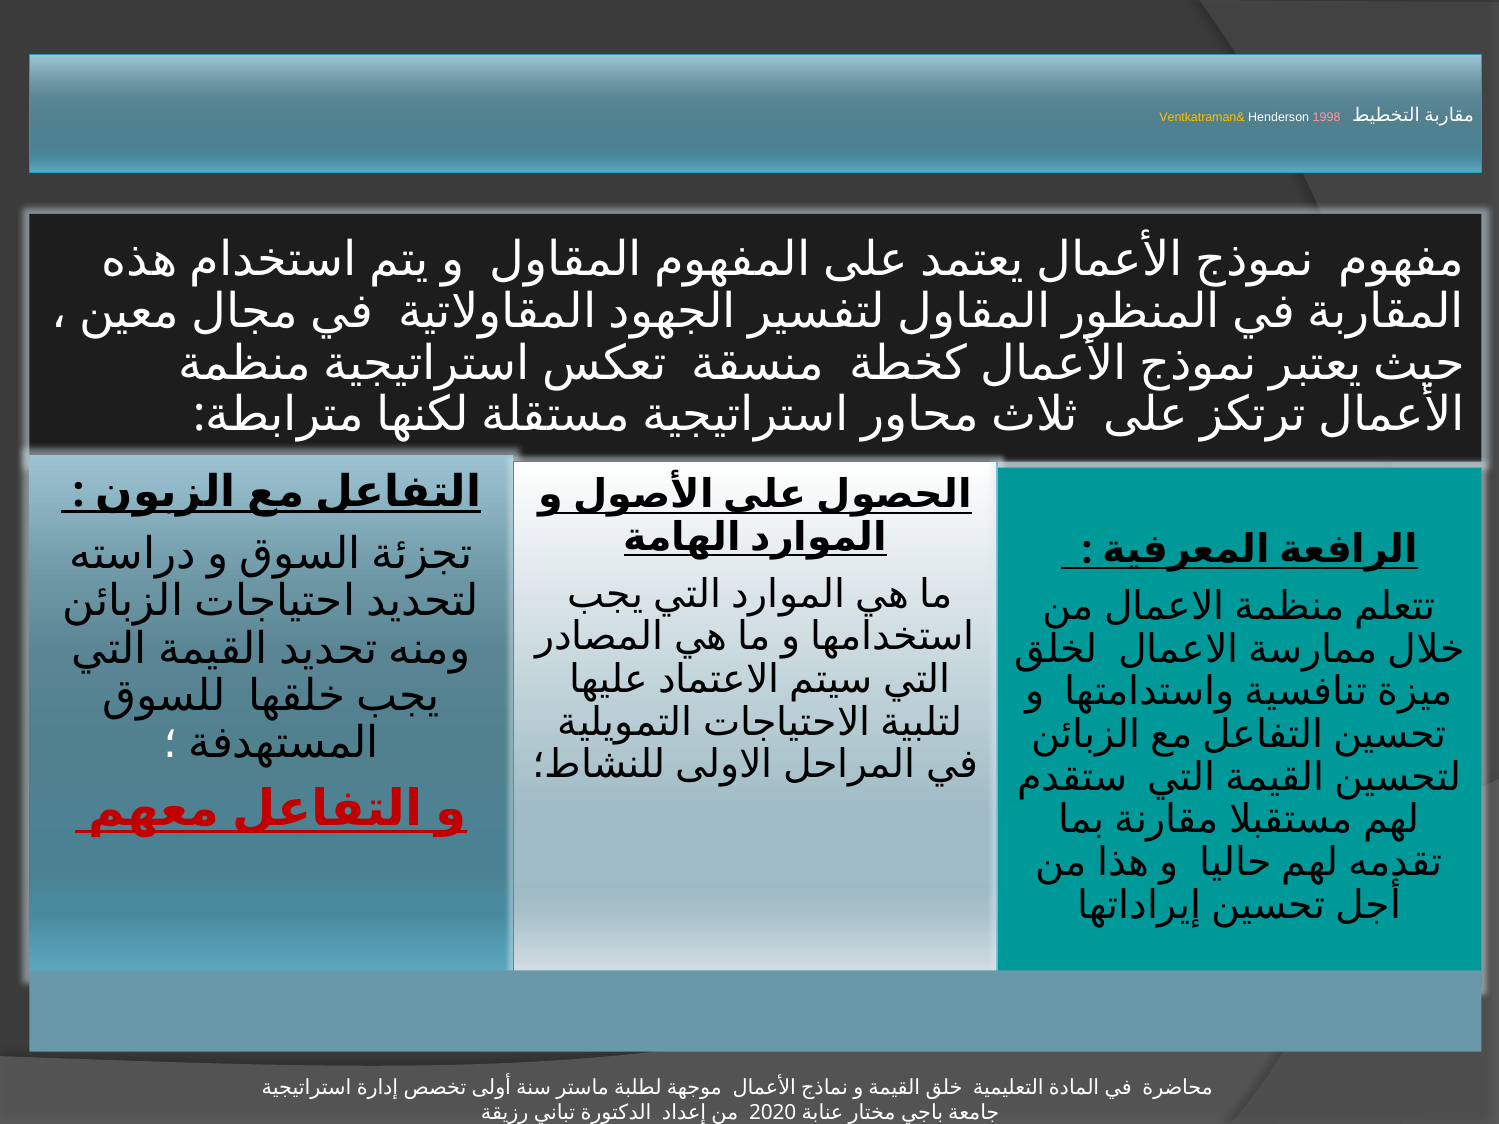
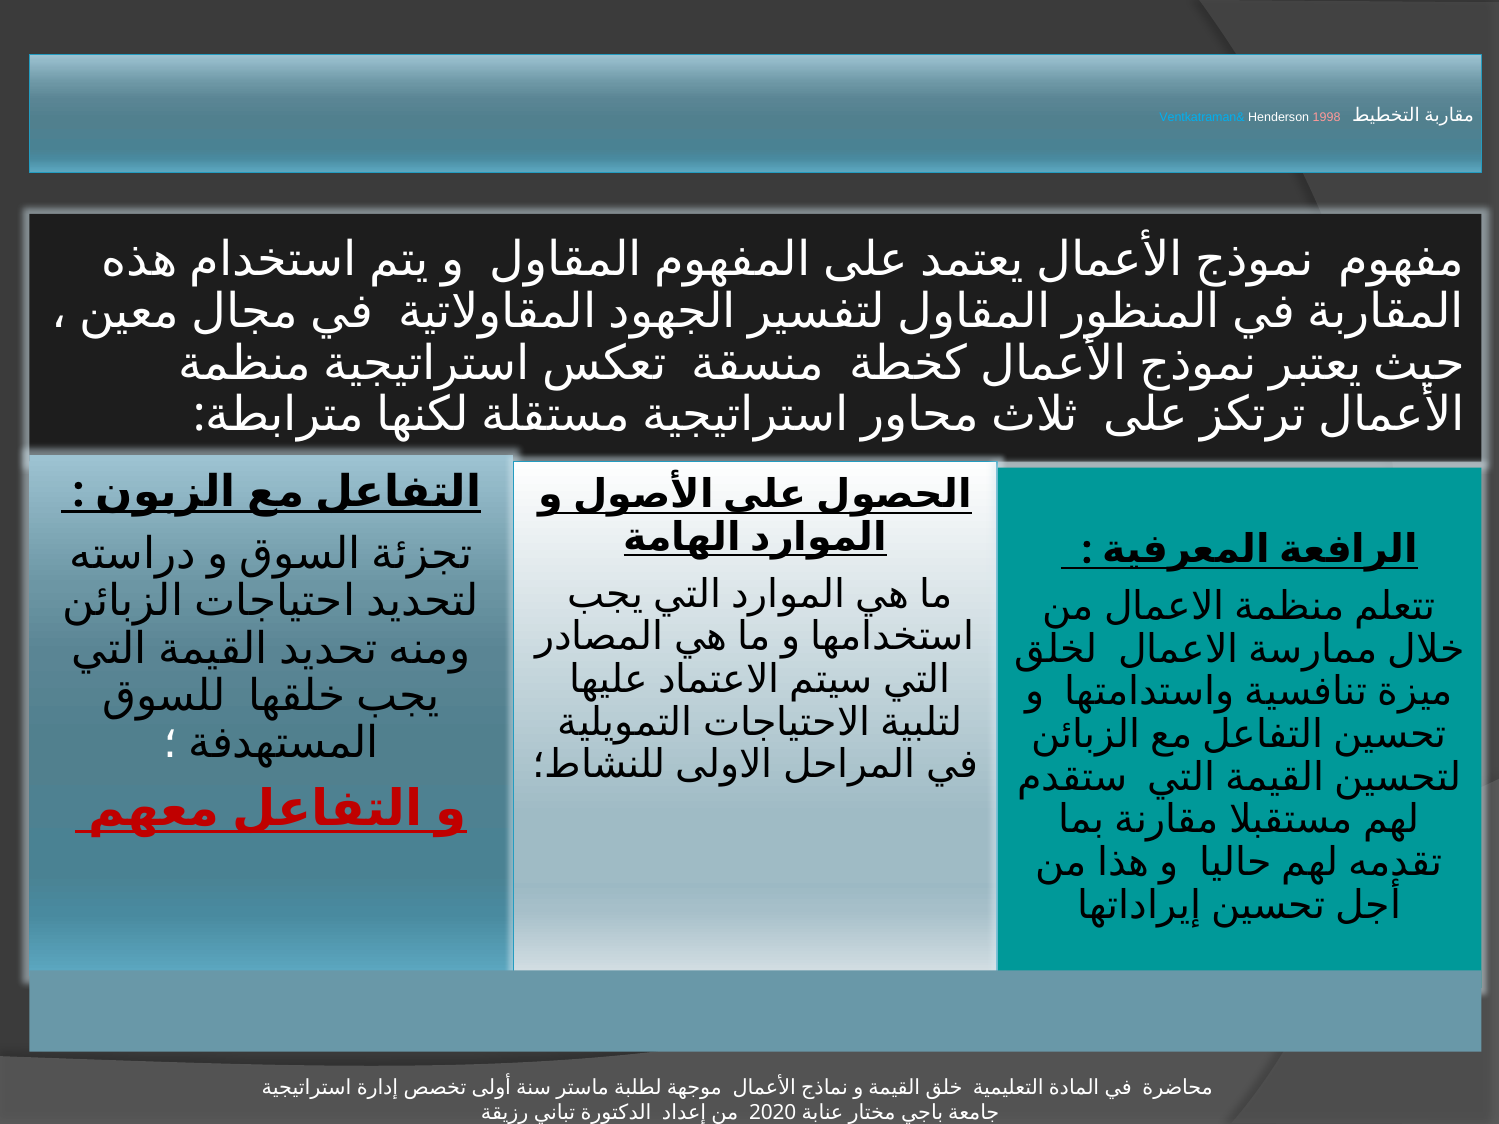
Ventkatraman& colour: yellow -> light blue
